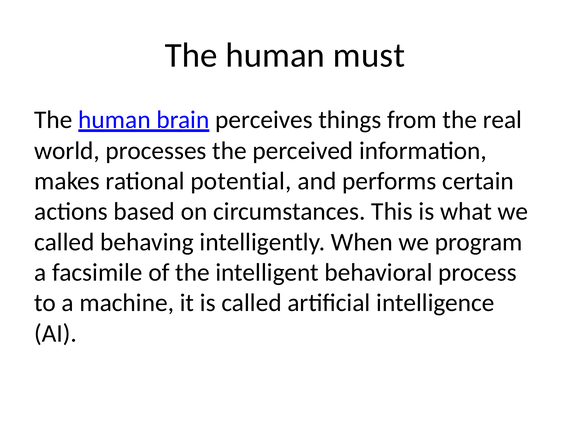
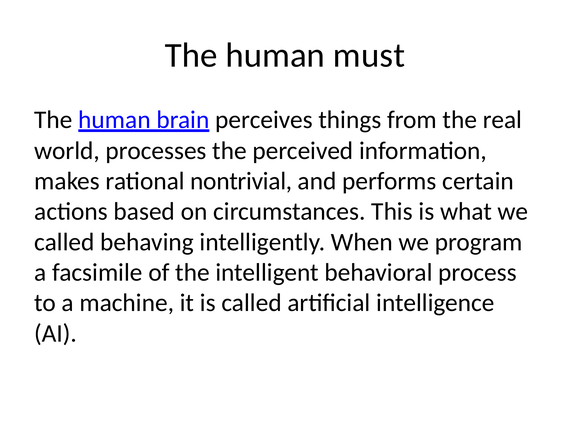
potential: potential -> nontrivial
